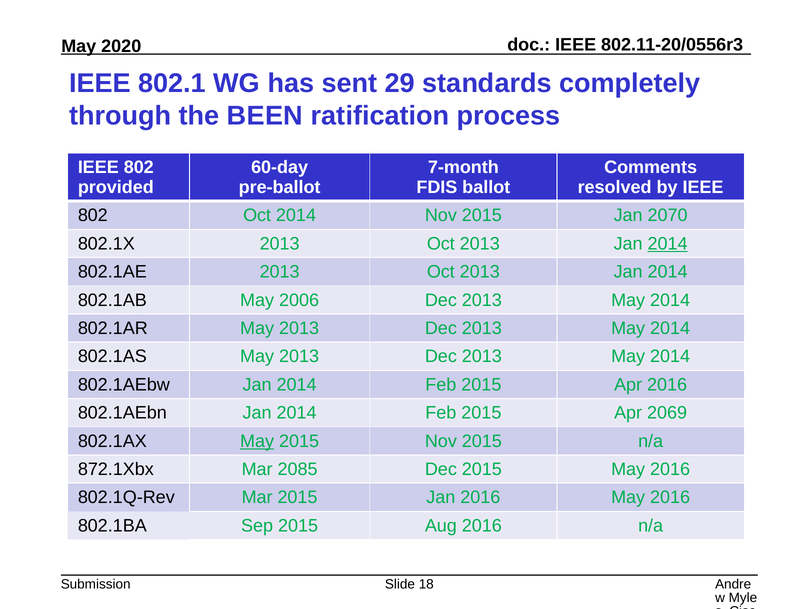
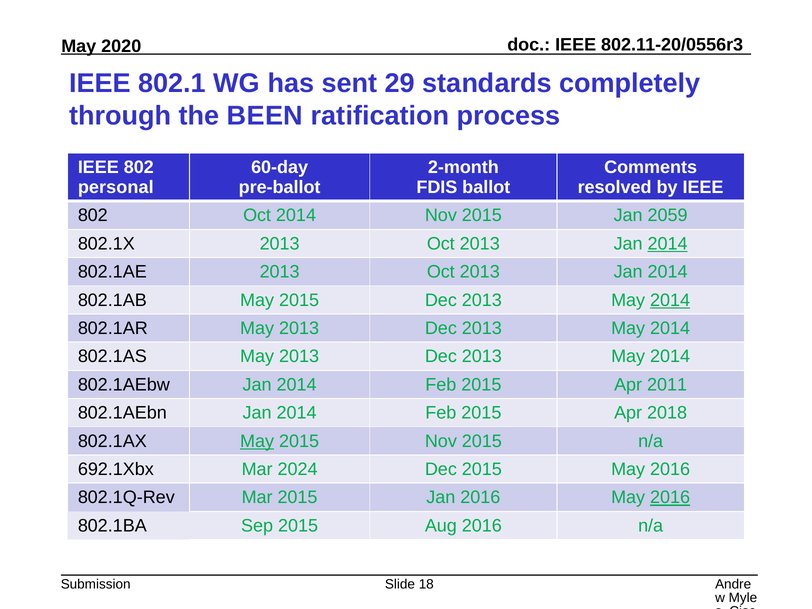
7-month: 7-month -> 2-month
provided: provided -> personal
2070: 2070 -> 2059
802.1AB May 2006: 2006 -> 2015
2014 at (670, 300) underline: none -> present
Apr 2016: 2016 -> 2011
2069: 2069 -> 2018
872.1Xbx: 872.1Xbx -> 692.1Xbx
2085: 2085 -> 2024
2016 at (670, 497) underline: none -> present
